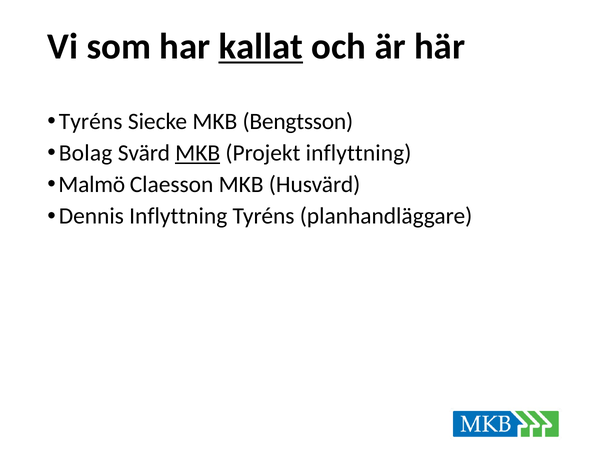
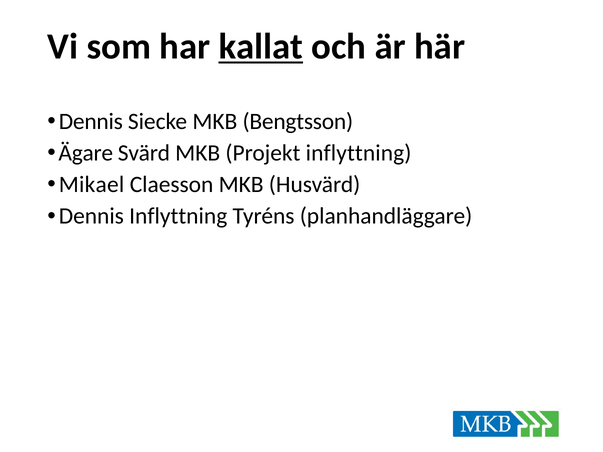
Tyréns at (91, 122): Tyréns -> Dennis
Bolag: Bolag -> Ägare
MKB at (198, 153) underline: present -> none
Malmö: Malmö -> Mikael
